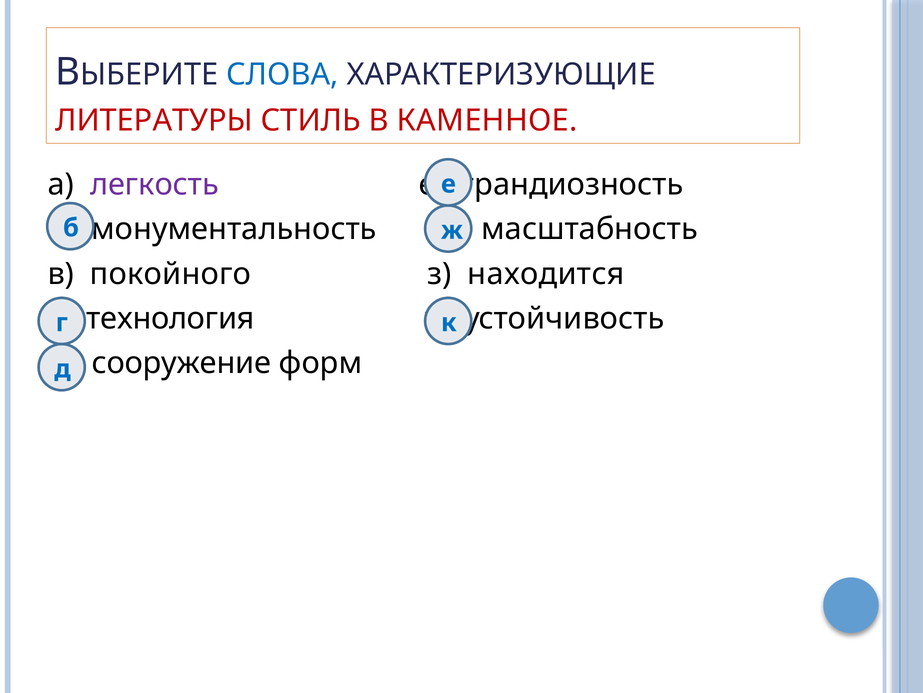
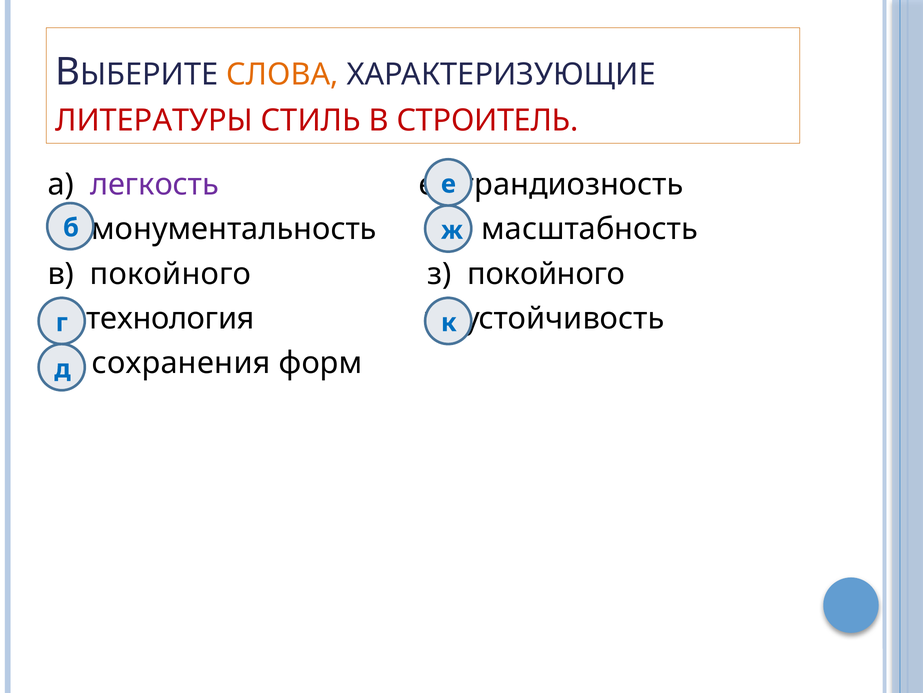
СЛОВА colour: blue -> orange
КАМЕННОЕ: КАМЕННОЕ -> СТРОИТЕЛЬ
з находится: находится -> покойного
сооружение: сооружение -> сохранения
